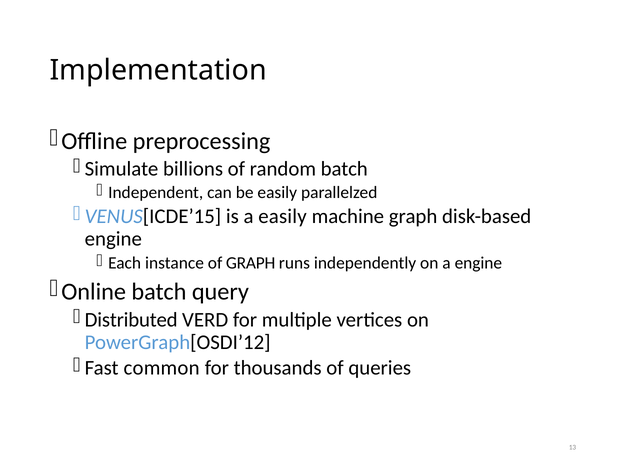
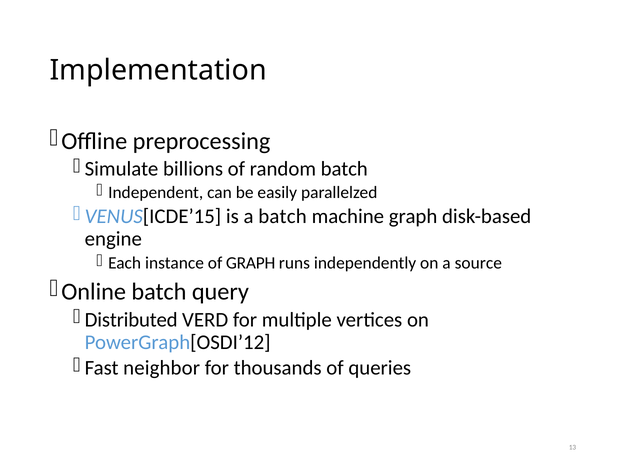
a easily: easily -> batch
a engine: engine -> source
common: common -> neighbor
